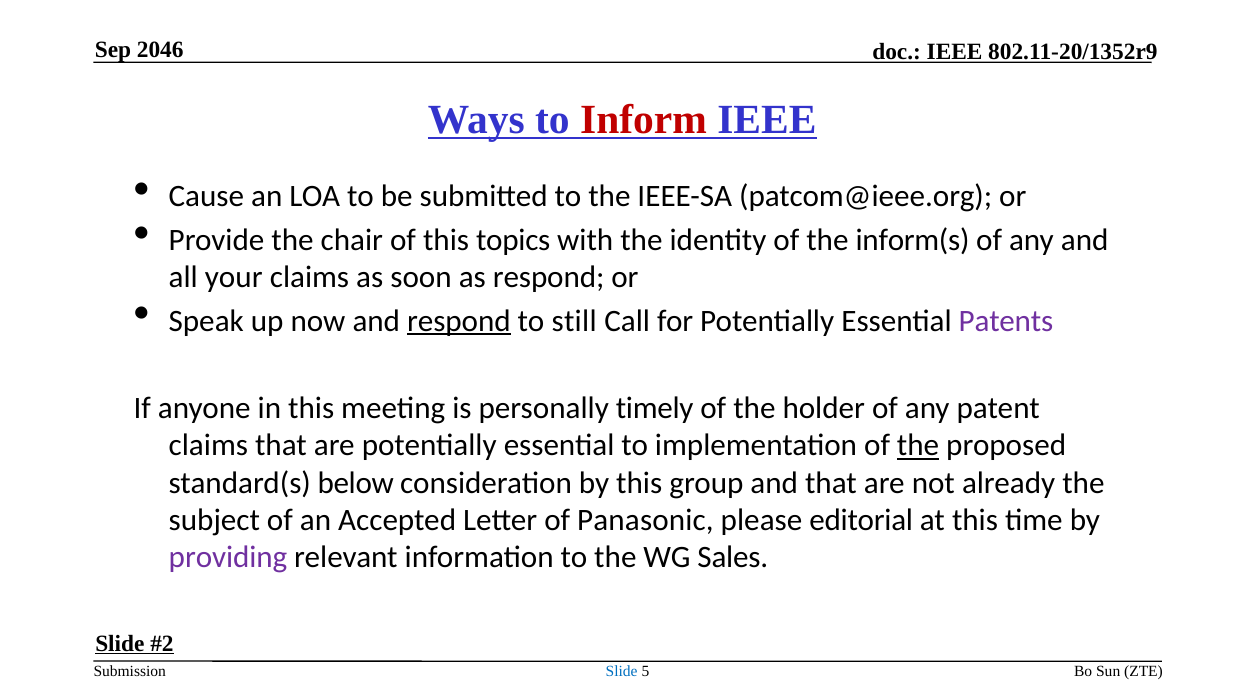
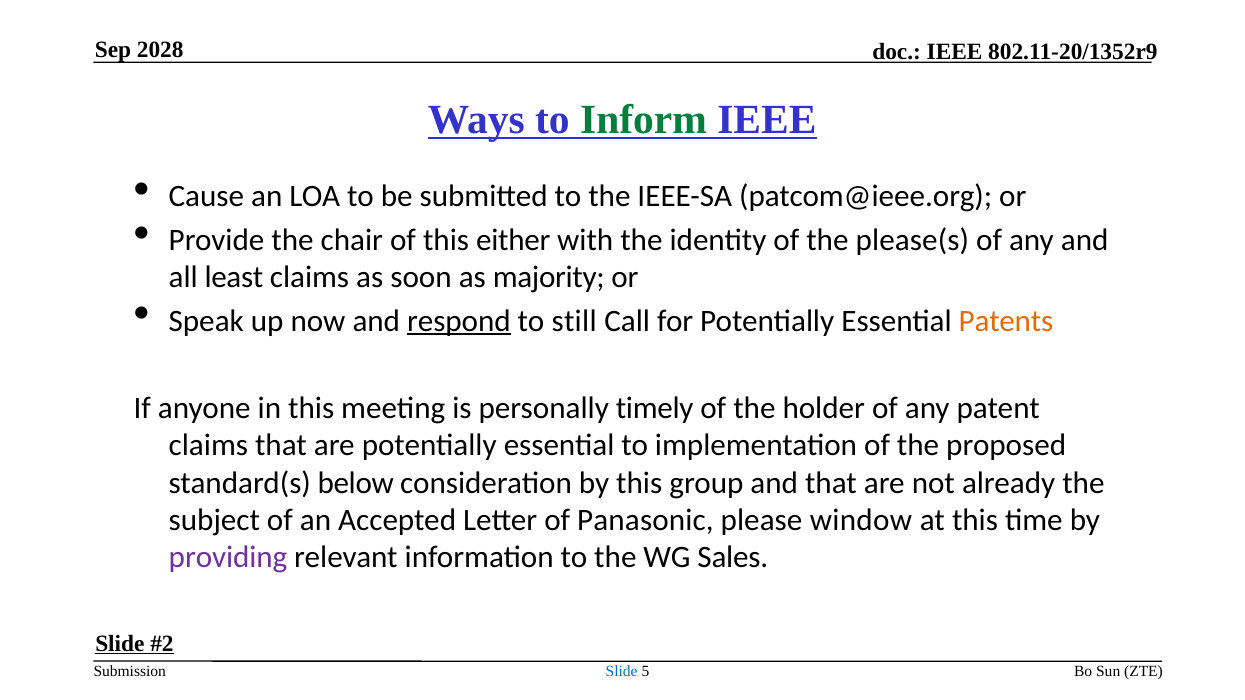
2046: 2046 -> 2028
Inform colour: red -> green
topics: topics -> either
inform(s: inform(s -> please(s
your: your -> least
as respond: respond -> majority
Patents colour: purple -> orange
the at (918, 446) underline: present -> none
editorial: editorial -> window
